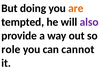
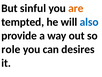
doing: doing -> sinful
also colour: purple -> blue
cannot: cannot -> desires
